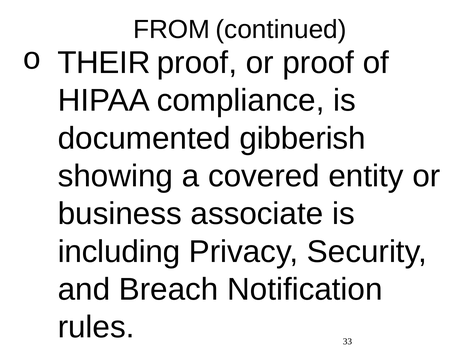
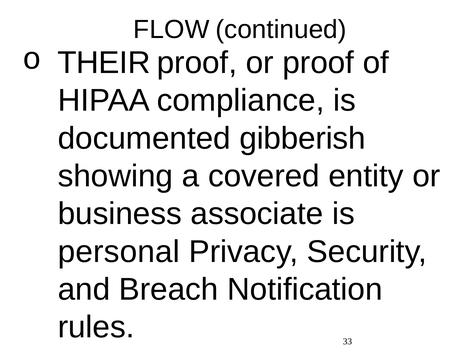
FROM: FROM -> FLOW
including: including -> personal
